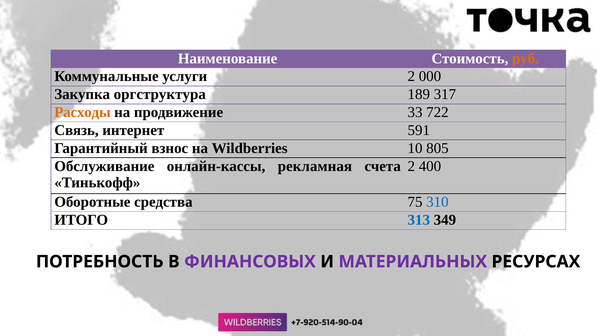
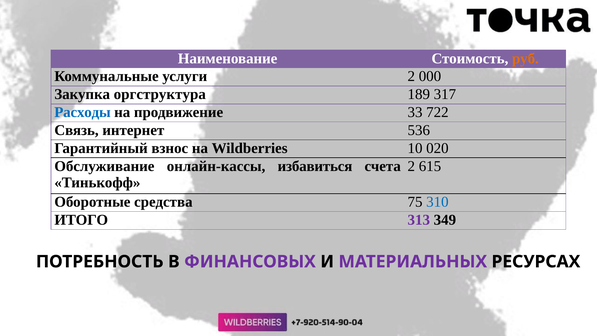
Расходы colour: orange -> blue
591: 591 -> 536
805: 805 -> 020
рекламная: рекламная -> избавиться
400: 400 -> 615
313 colour: blue -> purple
